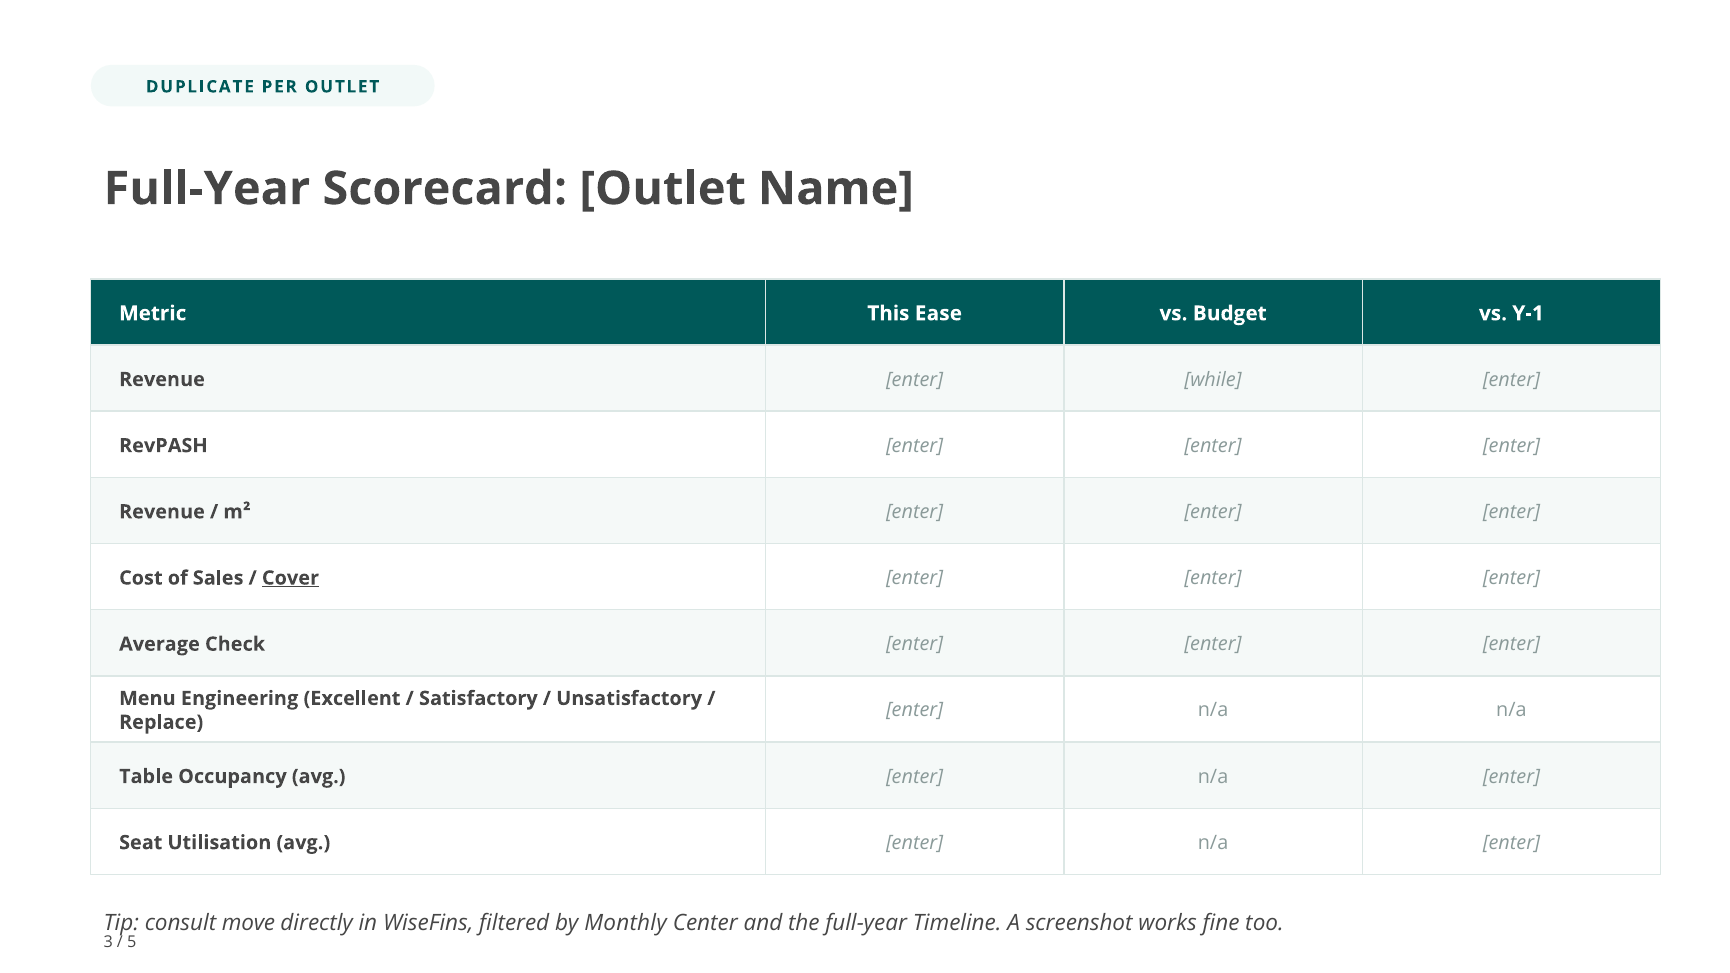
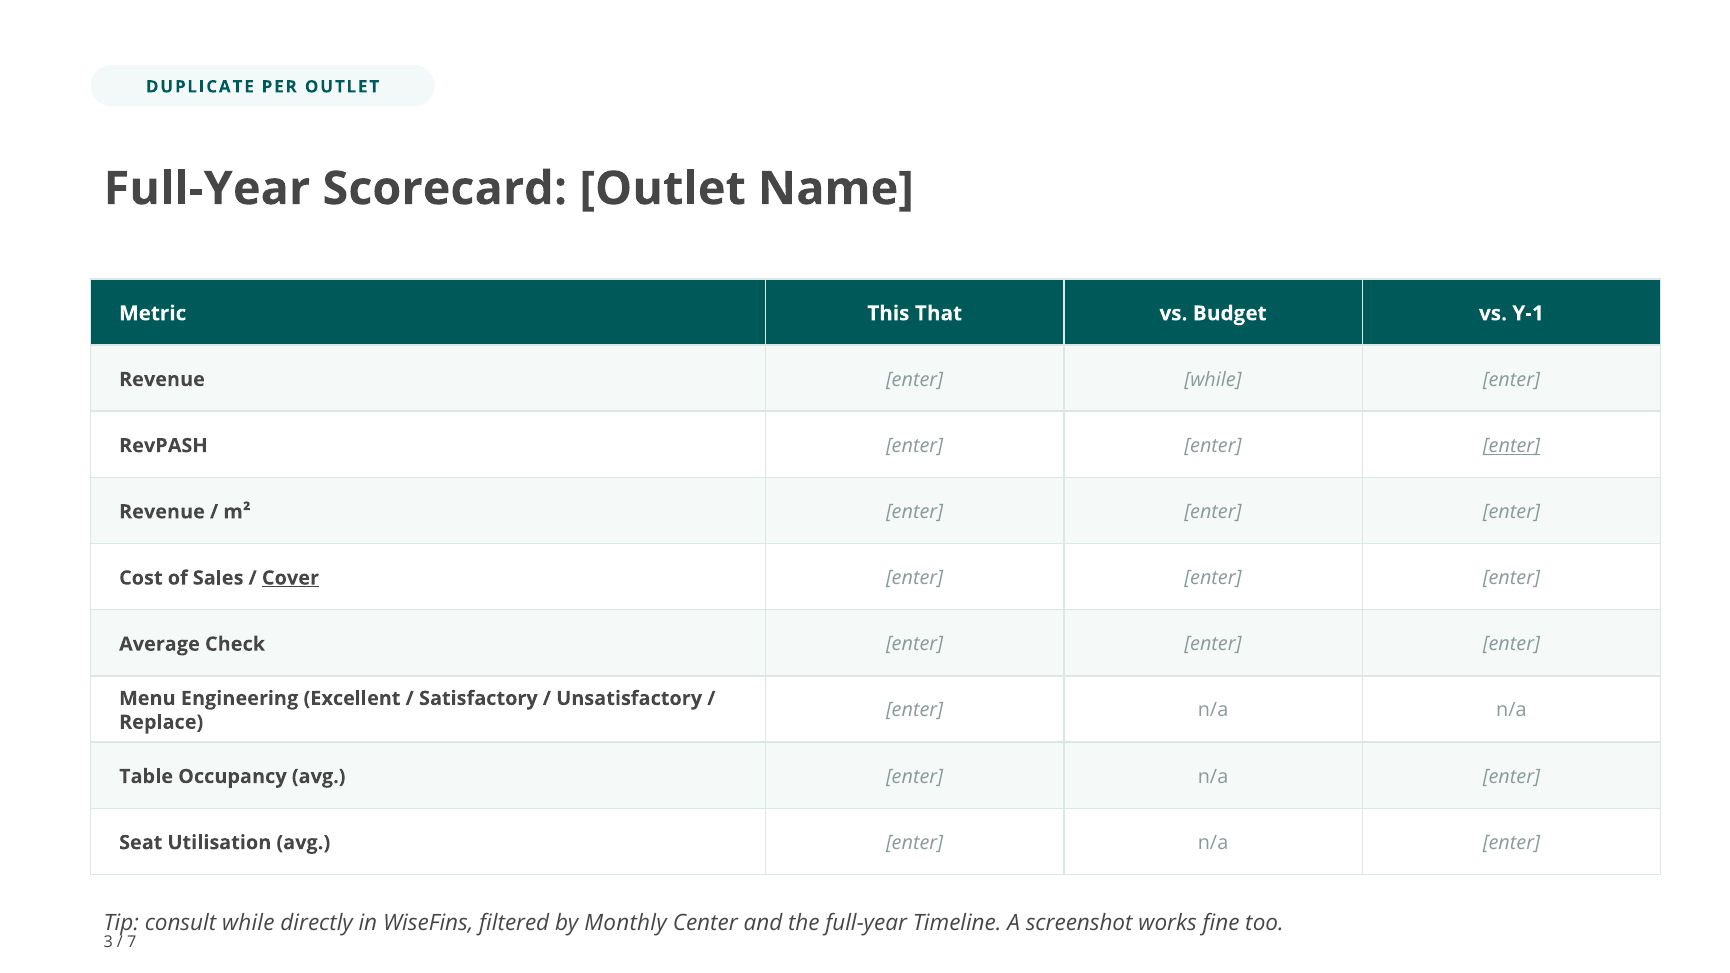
Ease: Ease -> That
enter at (1511, 446) underline: none -> present
consult move: move -> while
5: 5 -> 7
